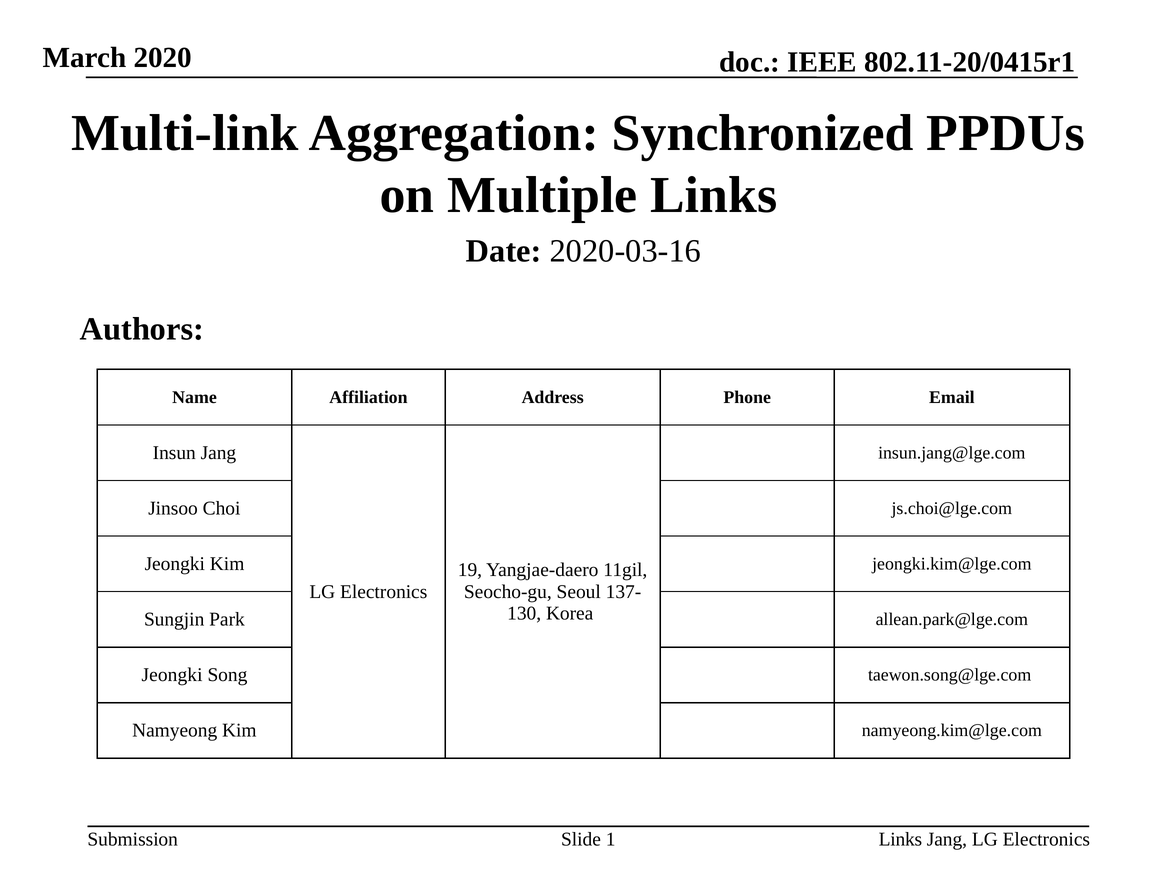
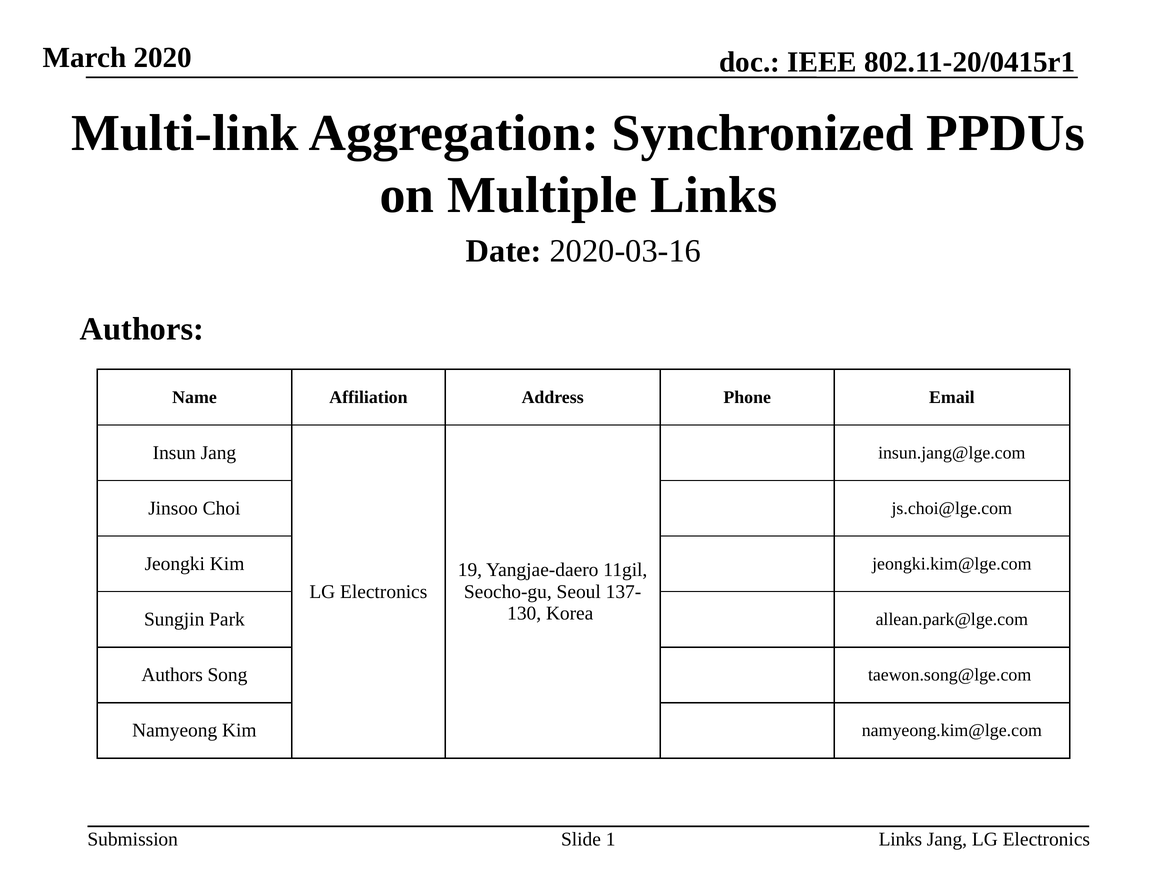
Jeongki at (172, 675): Jeongki -> Authors
